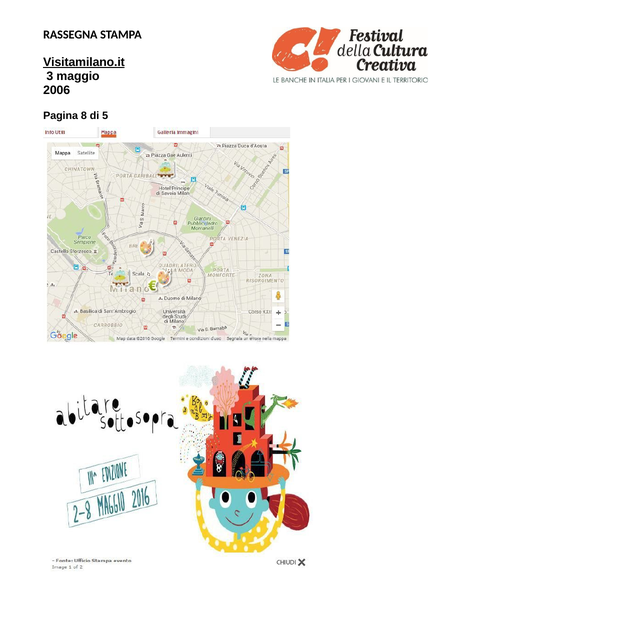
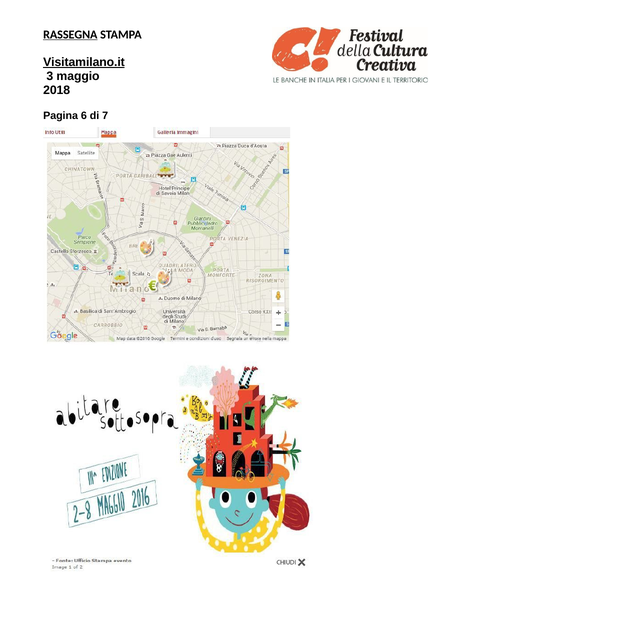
RASSEGNA underline: none -> present
2006: 2006 -> 2018
8: 8 -> 6
5: 5 -> 7
